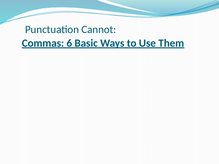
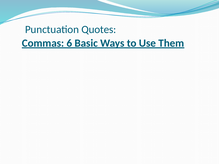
Cannot: Cannot -> Quotes
